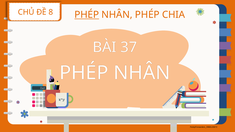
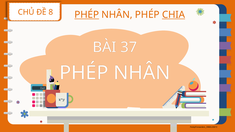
CHIA underline: none -> present
